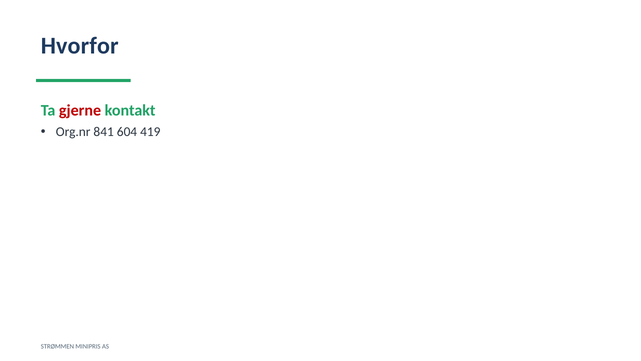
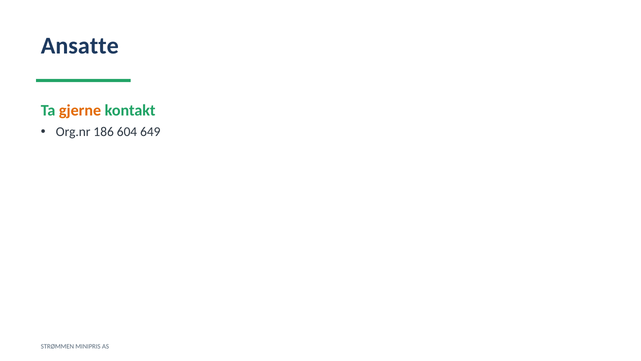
Hvorfor: Hvorfor -> Ansatte
gjerne colour: red -> orange
841: 841 -> 186
419: 419 -> 649
